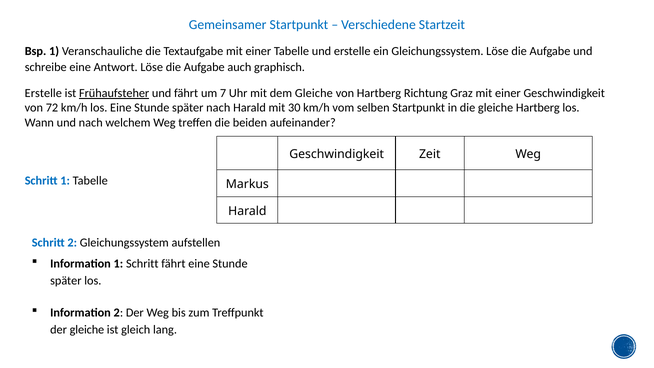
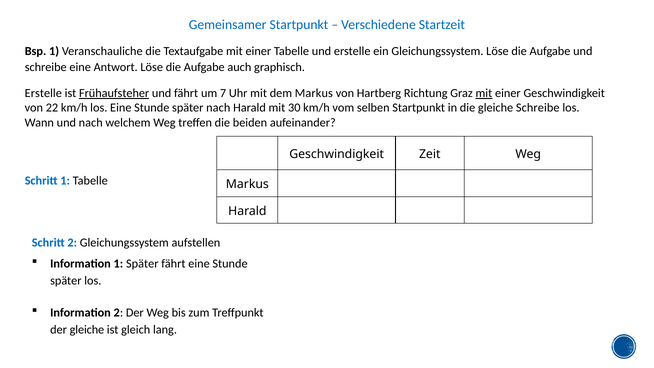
dem Gleiche: Gleiche -> Markus
mit at (484, 93) underline: none -> present
72: 72 -> 22
gleiche Hartberg: Hartberg -> Schreibe
1 Schritt: Schritt -> Später
